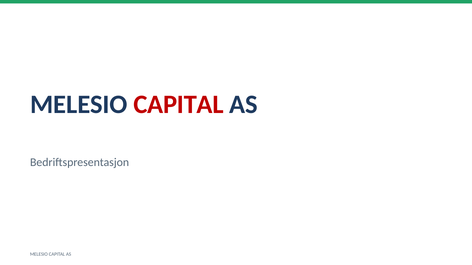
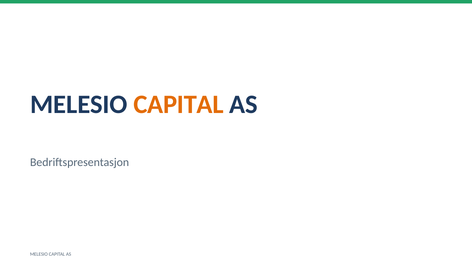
CAPITAL at (179, 105) colour: red -> orange
